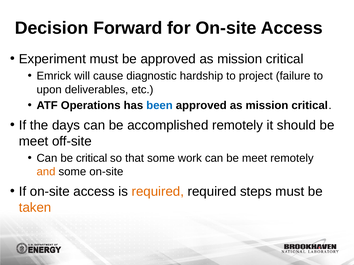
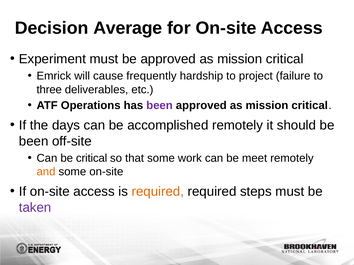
Forward: Forward -> Average
diagnostic: diagnostic -> frequently
upon: upon -> three
been at (159, 106) colour: blue -> purple
meet at (34, 141): meet -> been
taken colour: orange -> purple
